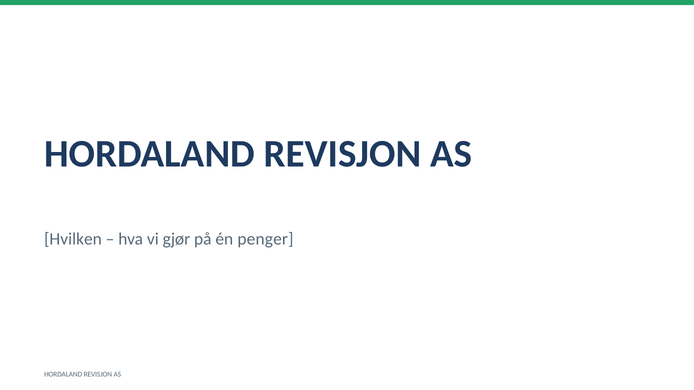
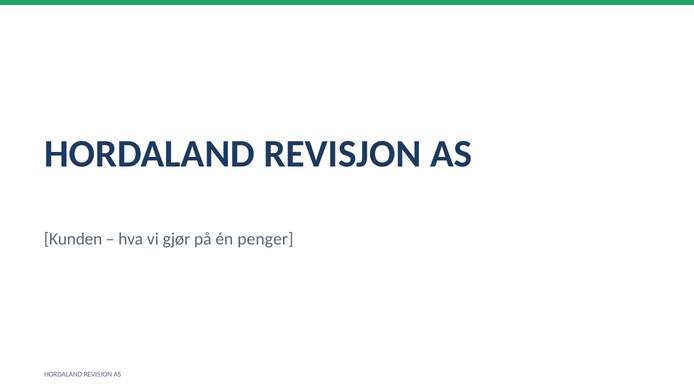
Hvilken: Hvilken -> Kunden
